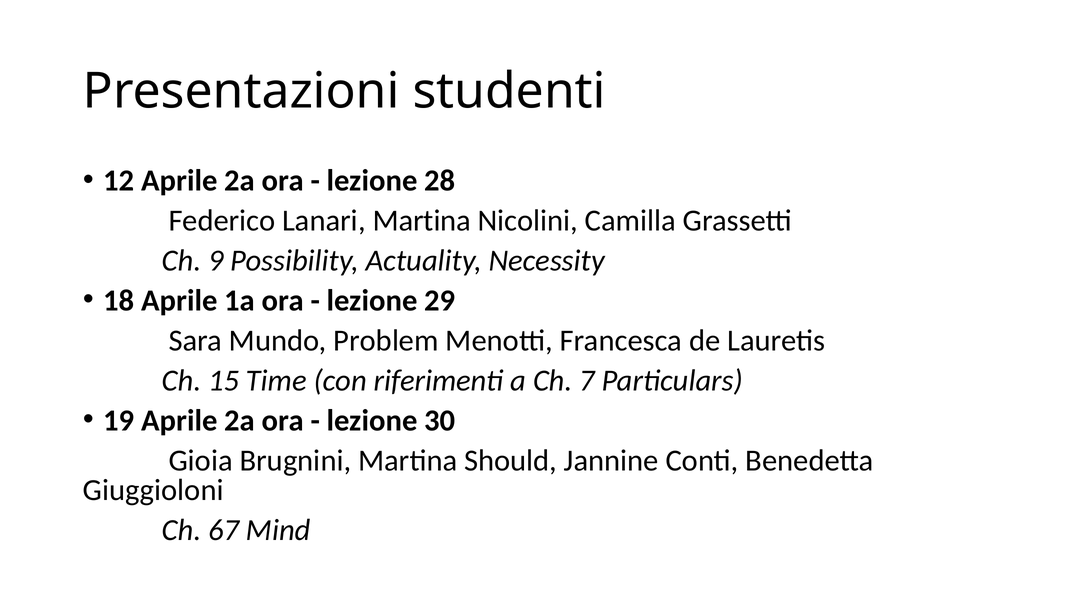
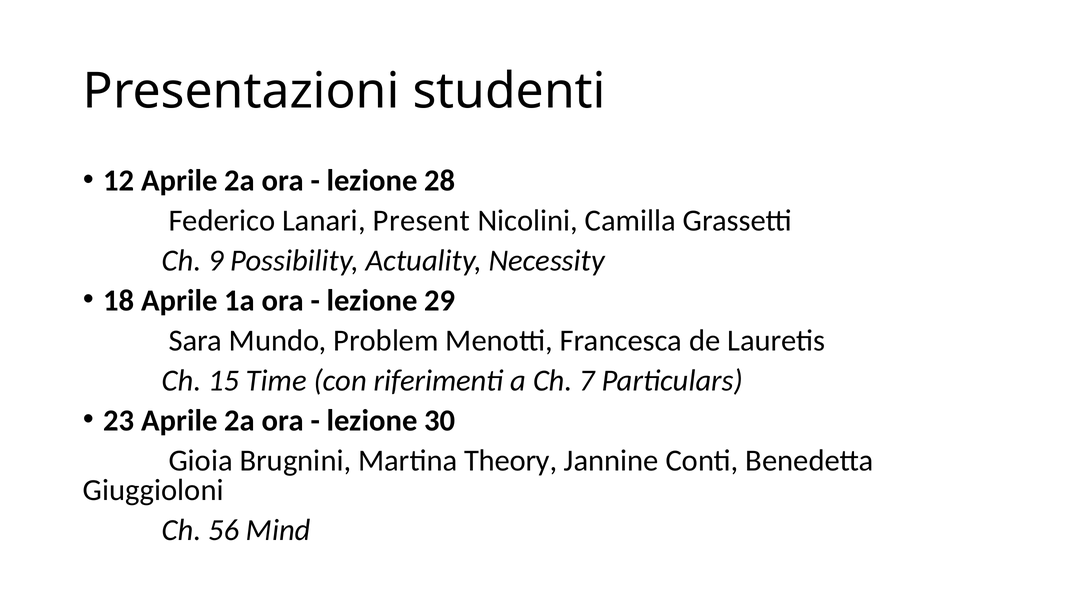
Lanari Martina: Martina -> Present
19: 19 -> 23
Should: Should -> Theory
67: 67 -> 56
